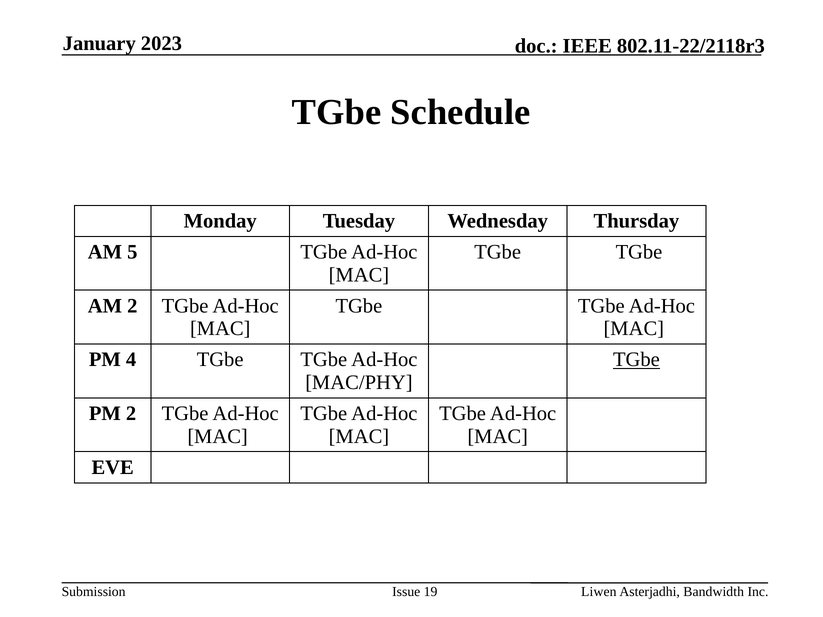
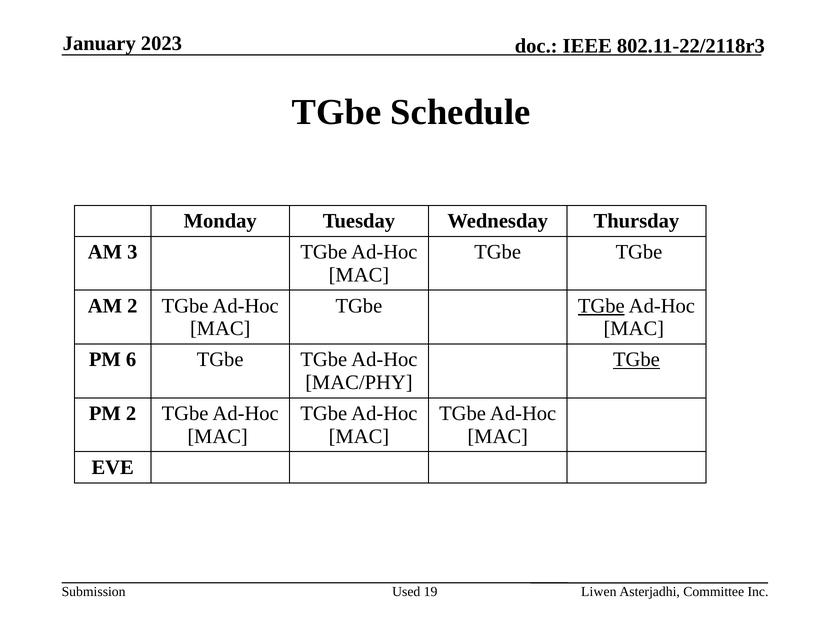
5: 5 -> 3
TGbe at (601, 306) underline: none -> present
4: 4 -> 6
Issue: Issue -> Used
Bandwidth: Bandwidth -> Committee
